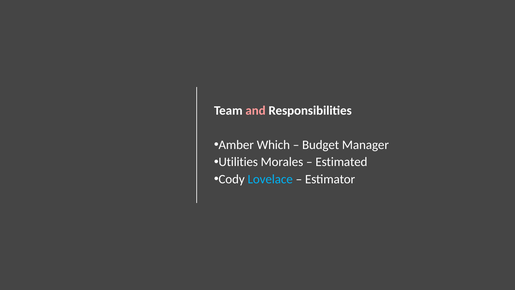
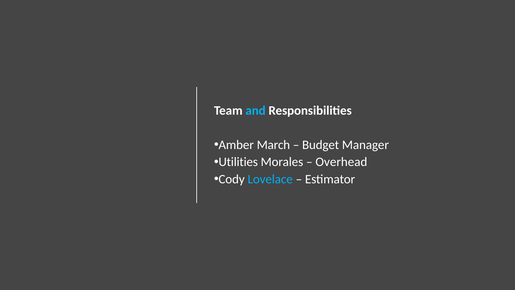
and colour: pink -> light blue
Which: Which -> March
Estimated: Estimated -> Overhead
